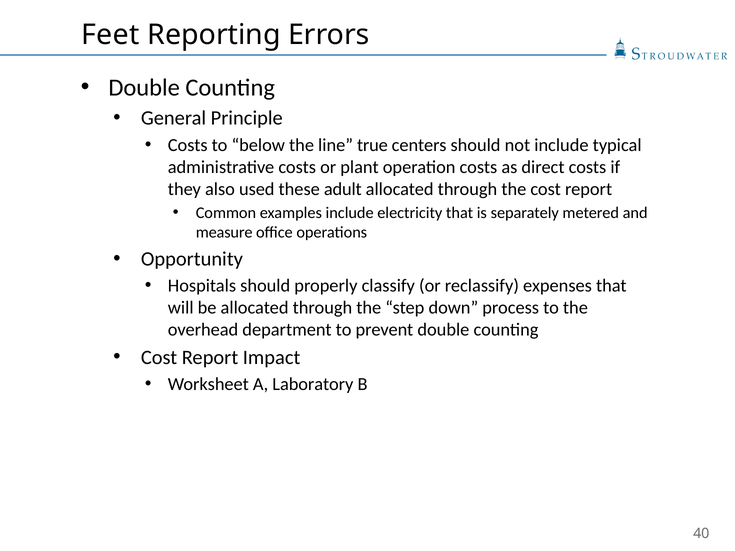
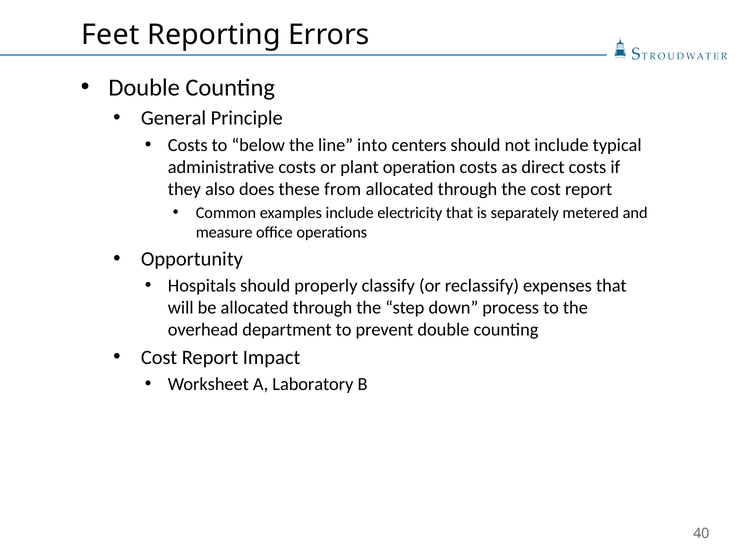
true: true -> into
used: used -> does
adult: adult -> from
